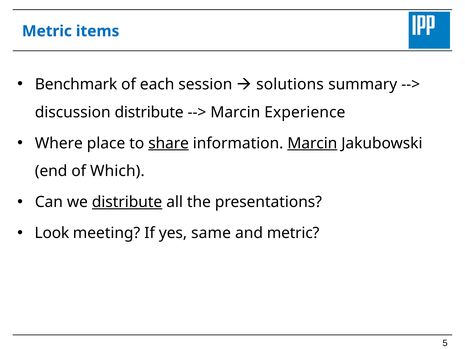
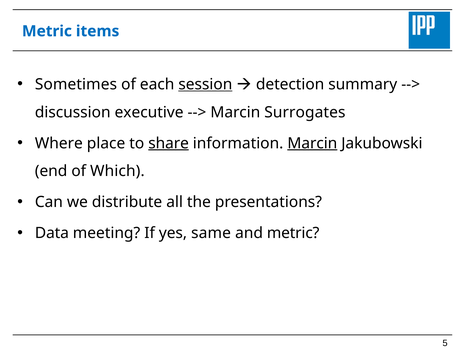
Benchmark: Benchmark -> Sometimes
session underline: none -> present
solutions: solutions -> detection
discussion distribute: distribute -> executive
Experience: Experience -> Surrogates
distribute at (127, 202) underline: present -> none
Look: Look -> Data
